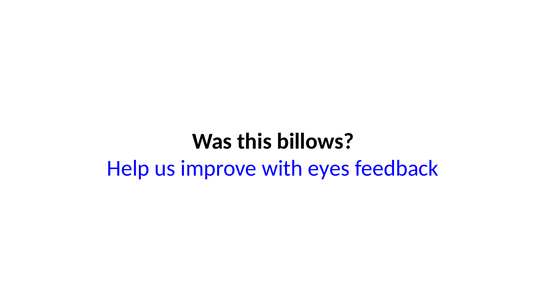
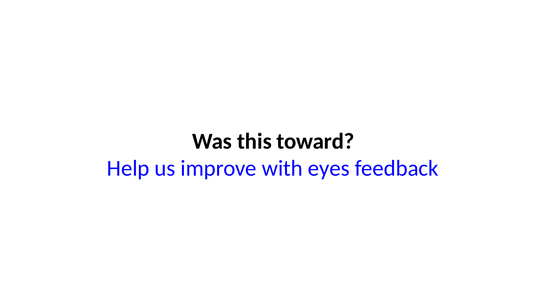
billows: billows -> toward
